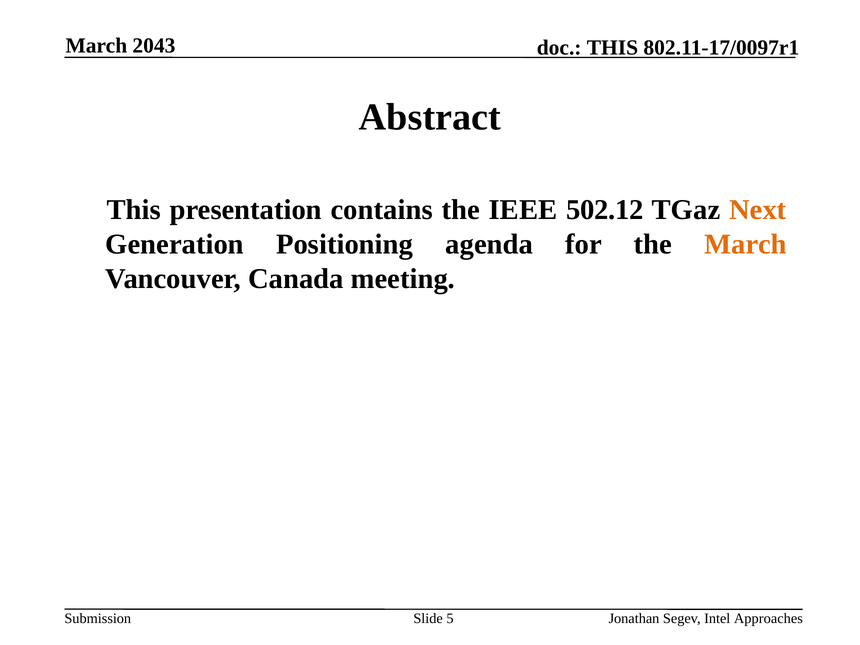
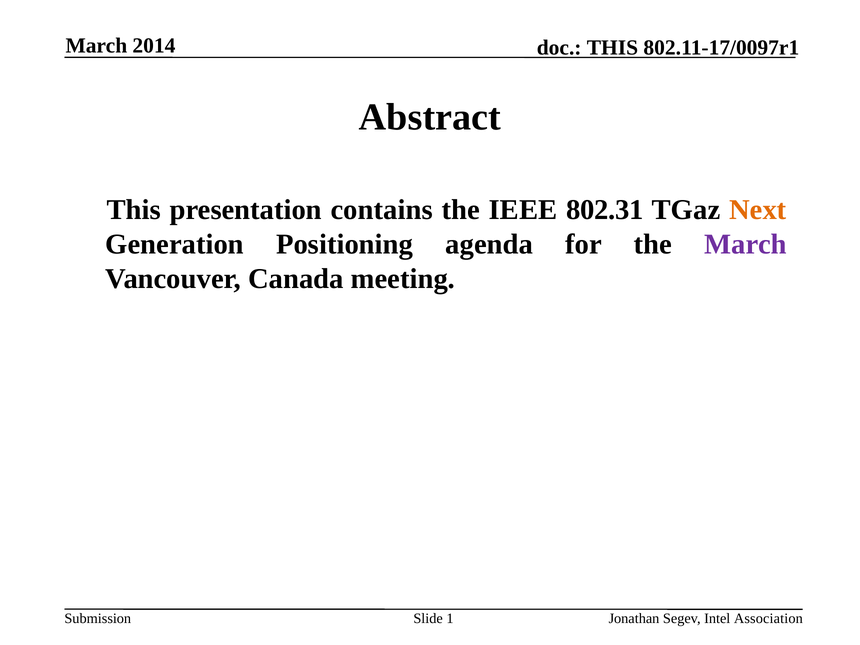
2043: 2043 -> 2014
502.12: 502.12 -> 802.31
March at (746, 244) colour: orange -> purple
5: 5 -> 1
Approaches: Approaches -> Association
